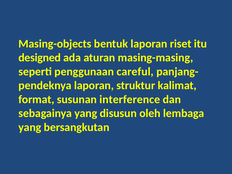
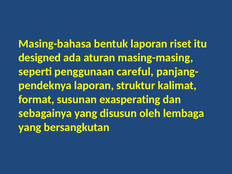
Masing-objects: Masing-objects -> Masing-bahasa
interference: interference -> exasperating
